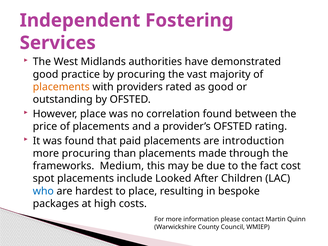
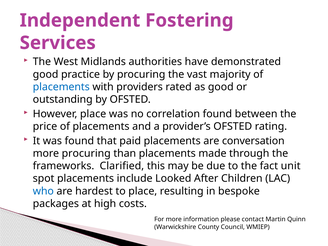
placements at (61, 87) colour: orange -> blue
introduction: introduction -> conversation
Medium: Medium -> Clarified
cost: cost -> unit
